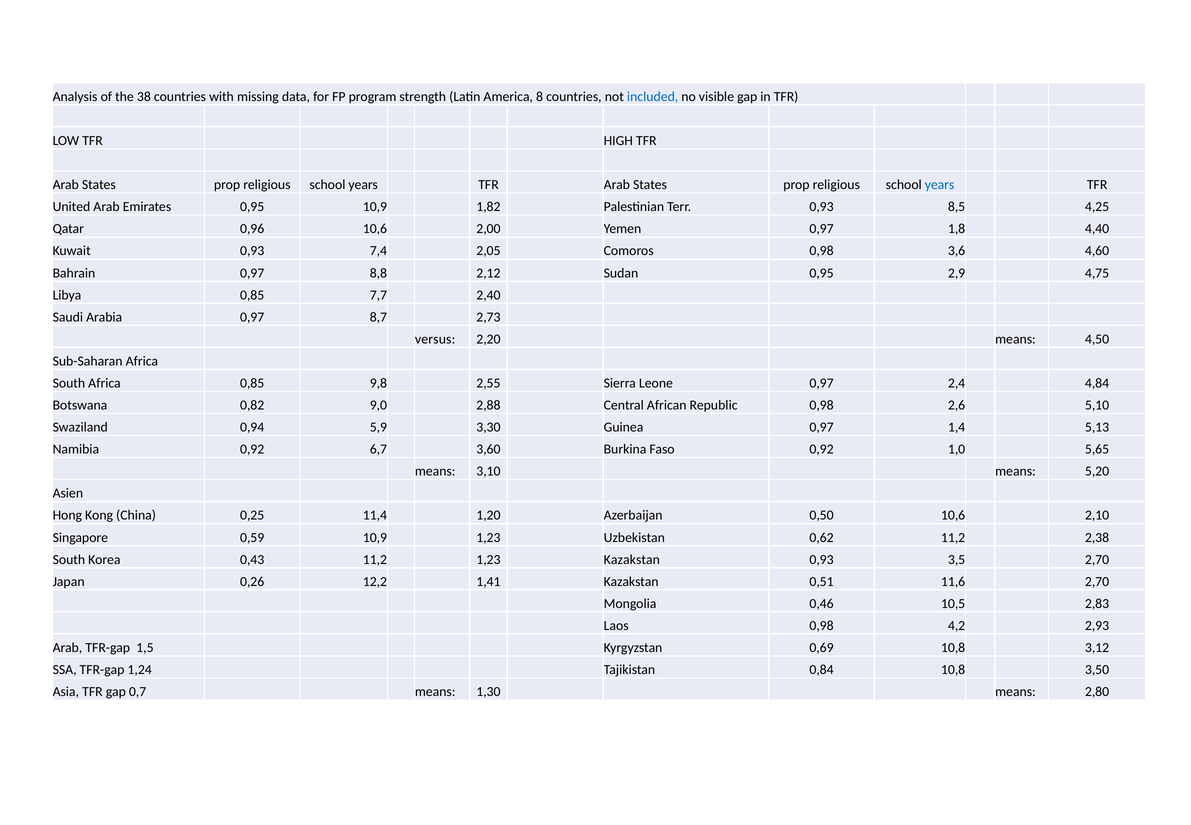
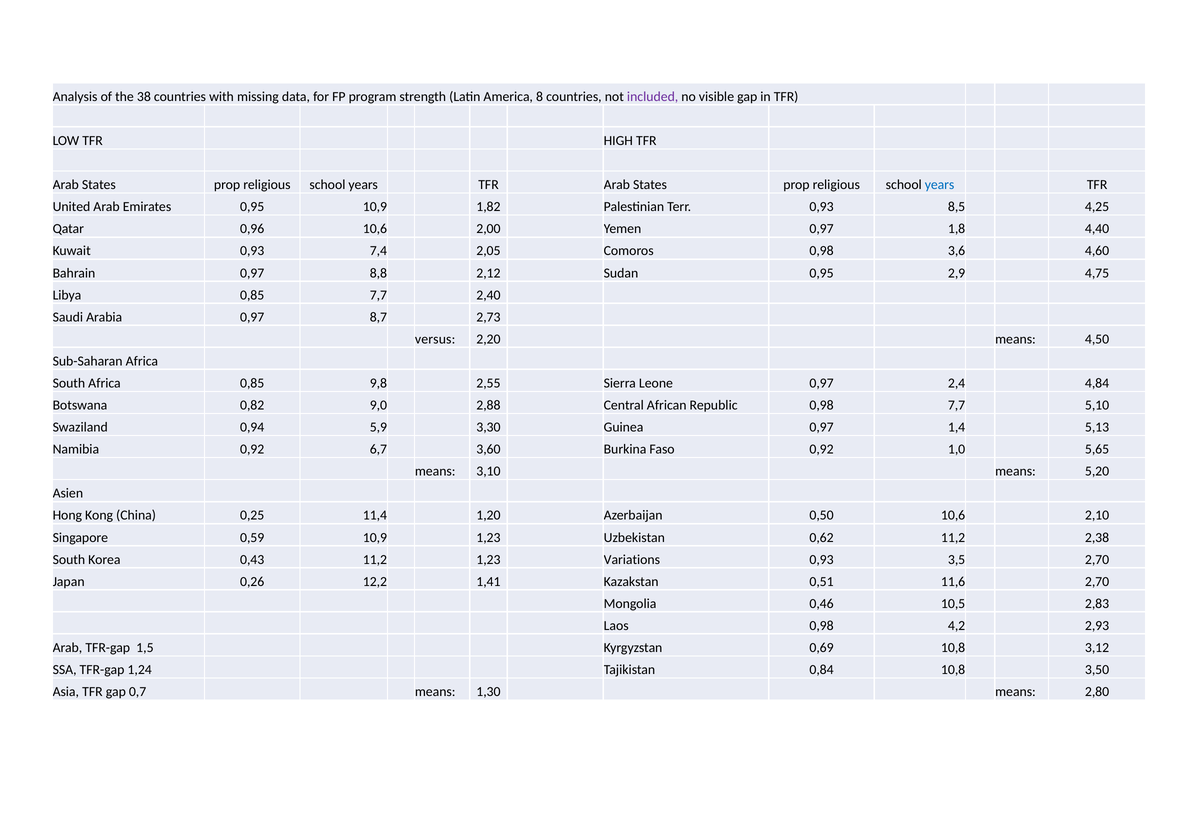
included colour: blue -> purple
0,98 2,6: 2,6 -> 7,7
1,23 Kazakstan: Kazakstan -> Variations
